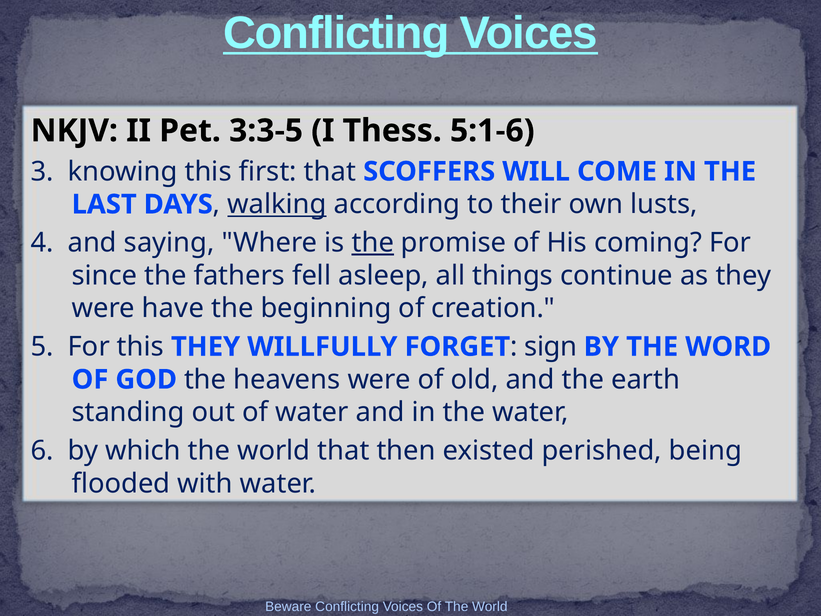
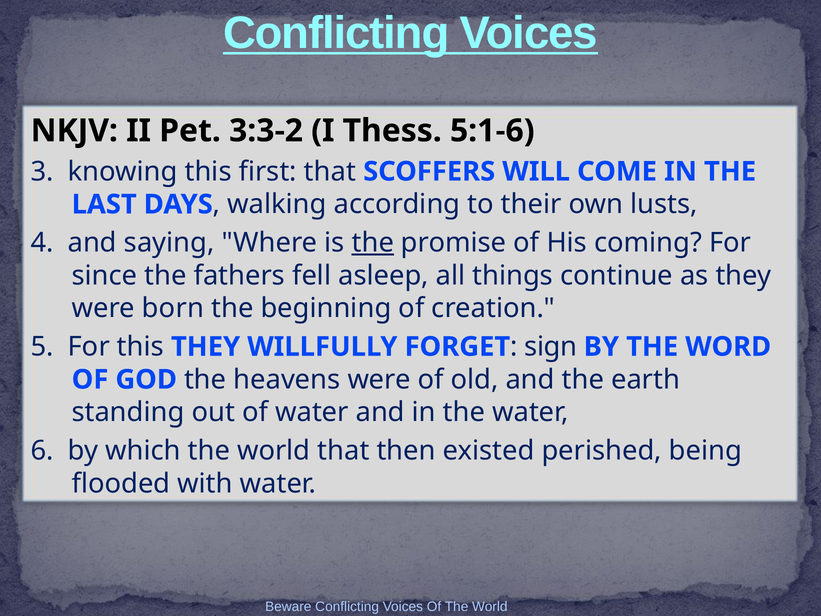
3:3-5: 3:3-5 -> 3:3-2
walking underline: present -> none
have: have -> born
